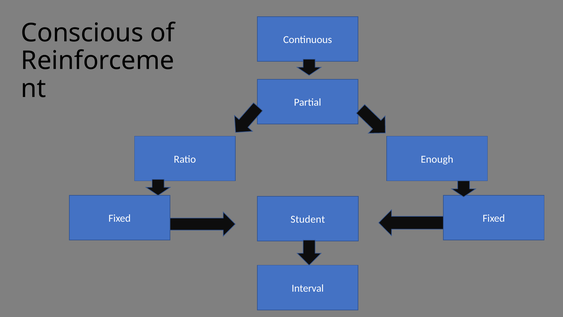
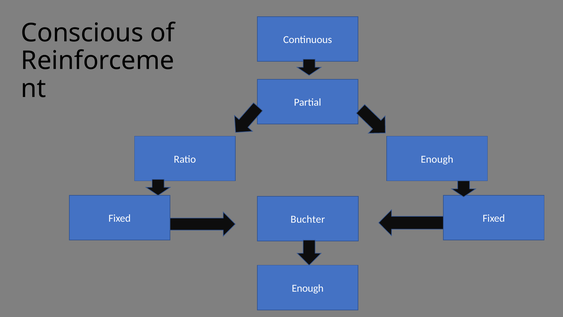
Student: Student -> Buchter
Interval at (308, 288): Interval -> Enough
